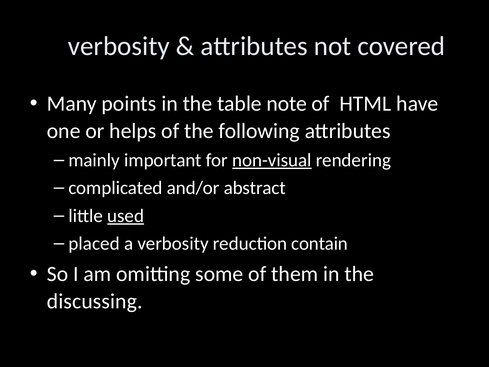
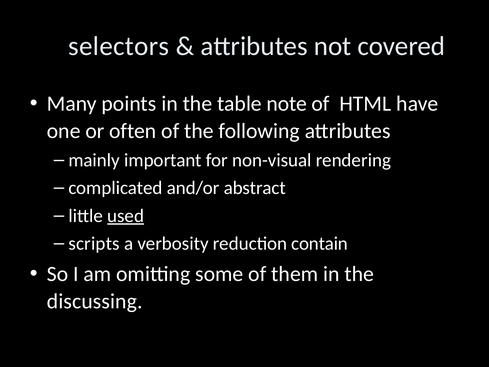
verbosity at (119, 46): verbosity -> selectors
helps: helps -> often
non-visual underline: present -> none
placed: placed -> scripts
